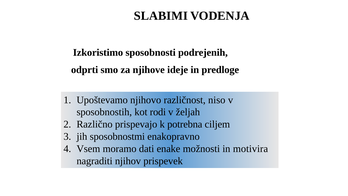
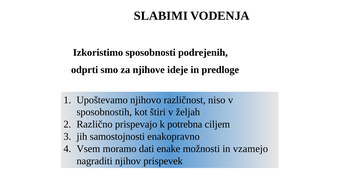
rodi: rodi -> štiri
sposobnostmi: sposobnostmi -> samostojnosti
motivira: motivira -> vzamejo
